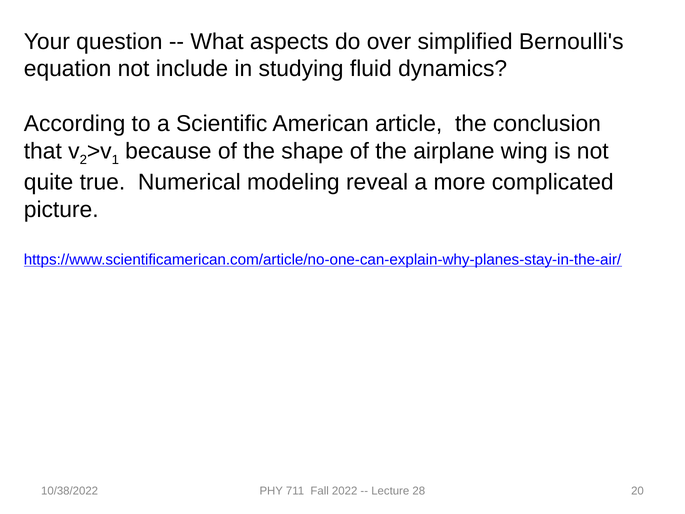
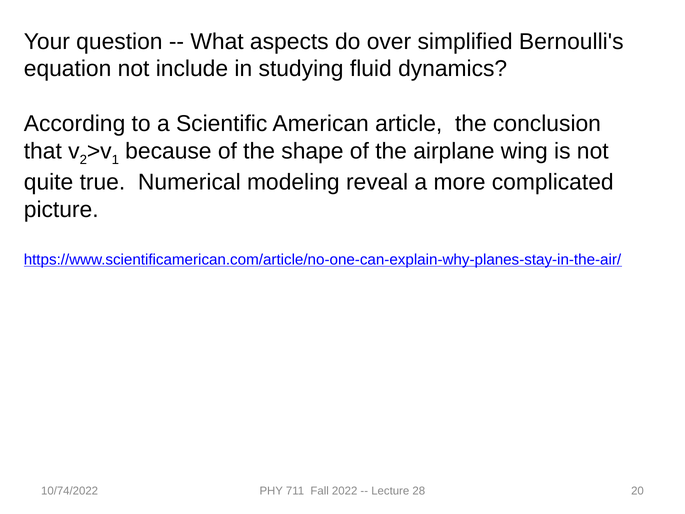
10/38/2022: 10/38/2022 -> 10/74/2022
